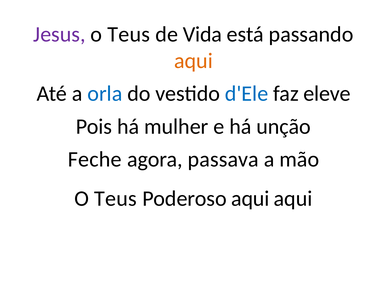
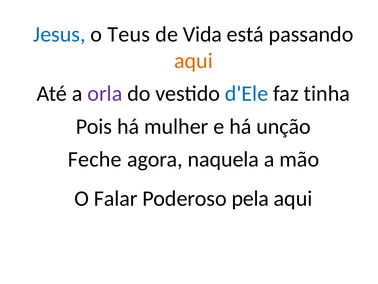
Jesus colour: purple -> blue
orla colour: blue -> purple
eleve: eleve -> tinha
passava: passava -> naquela
Teus at (116, 198): Teus -> Falar
Poderoso aqui: aqui -> pela
